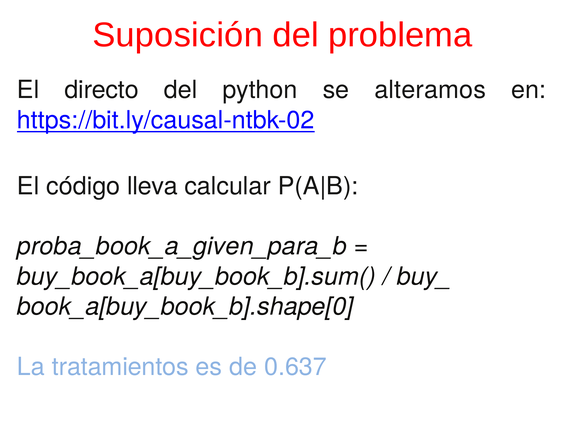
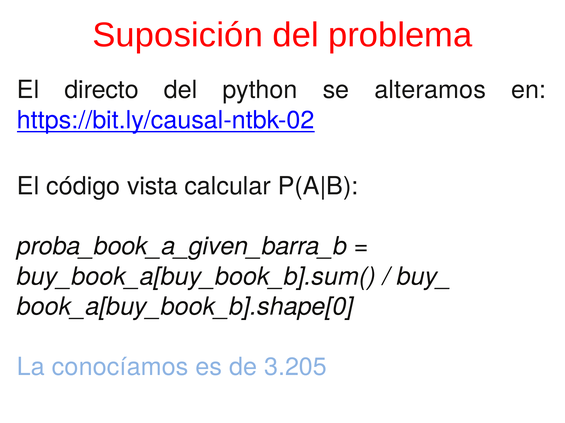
lleva: lleva -> vista
proba_book_a_given_para_b: proba_book_a_given_para_b -> proba_book_a_given_barra_b
tratamientos: tratamientos -> conocíamos
0.637: 0.637 -> 3.205
